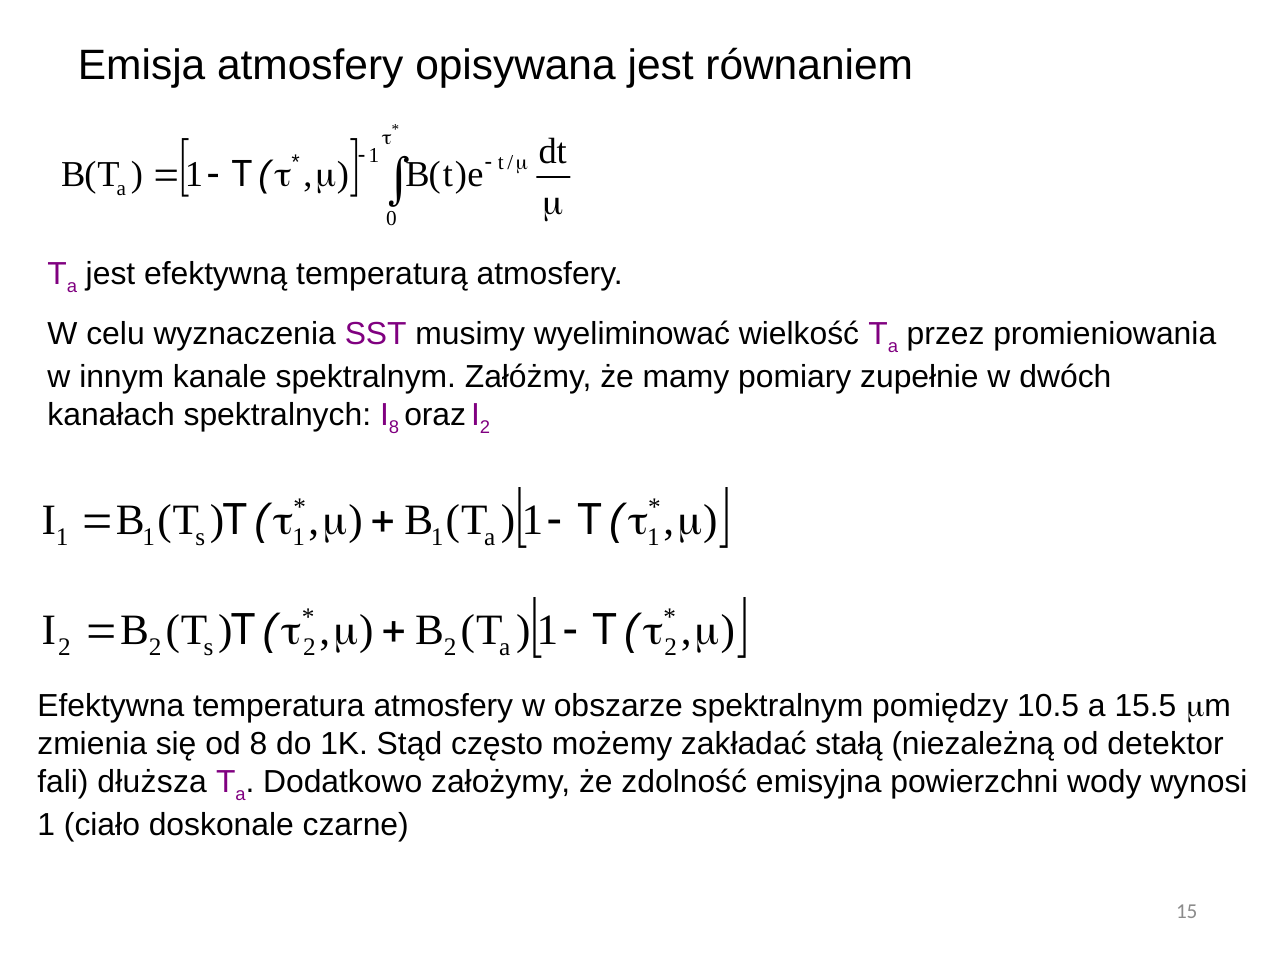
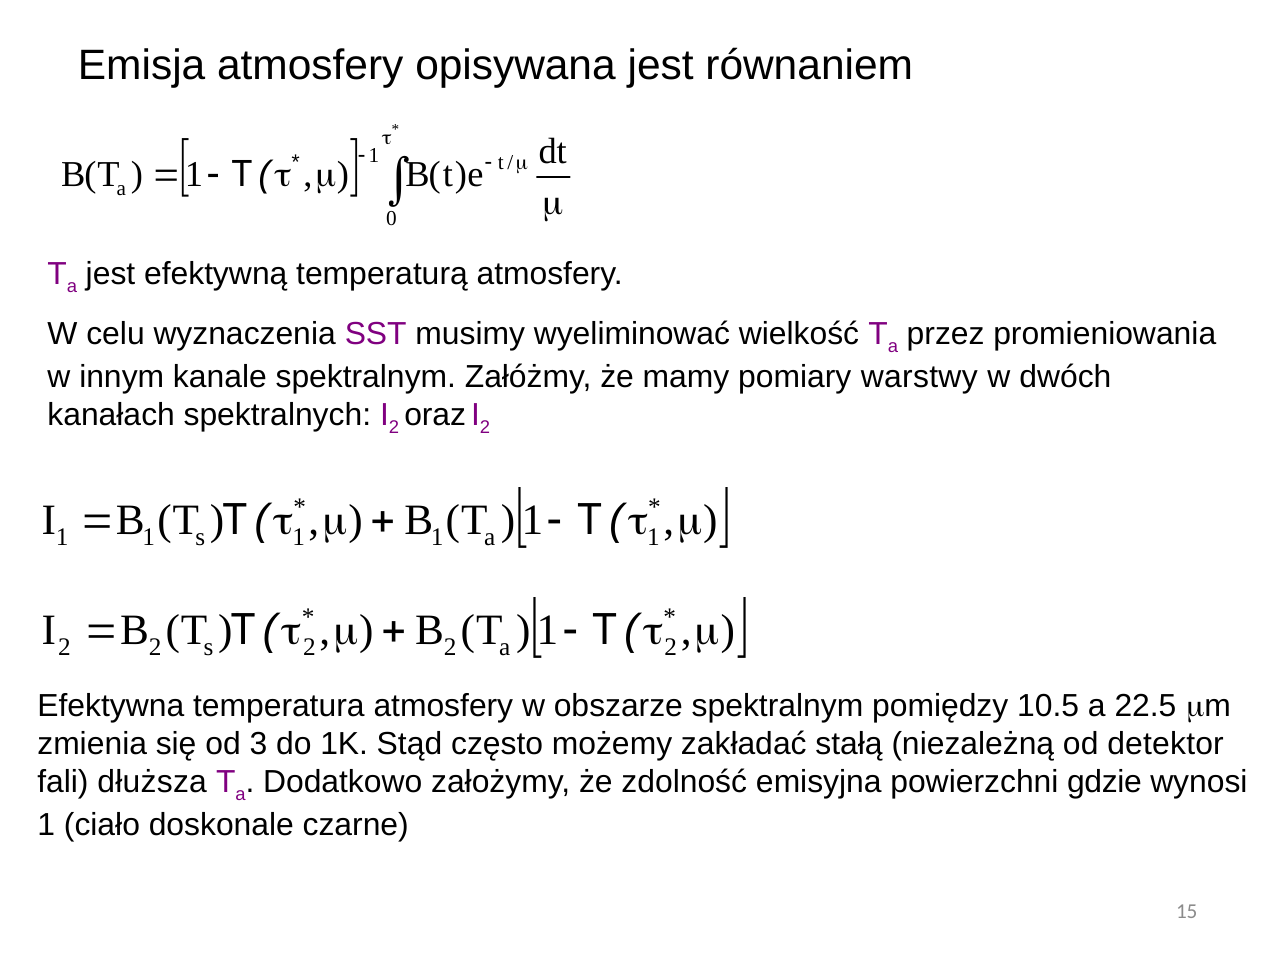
zupełnie: zupełnie -> warstwy
8 at (394, 428): 8 -> 2
15.5: 15.5 -> 22.5
od 8: 8 -> 3
wody: wody -> gdzie
